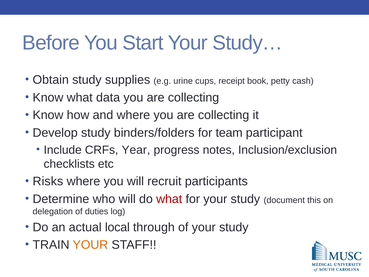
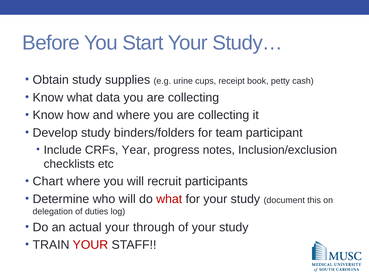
Risks: Risks -> Chart
actual local: local -> your
YOUR at (90, 245) colour: orange -> red
